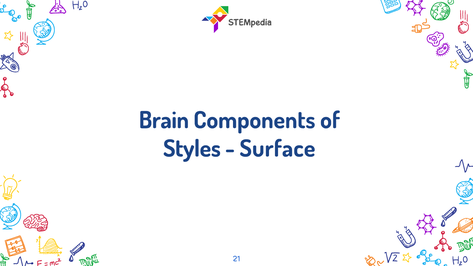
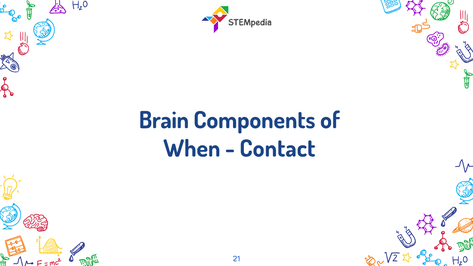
Styles: Styles -> When
Surface: Surface -> Contact
